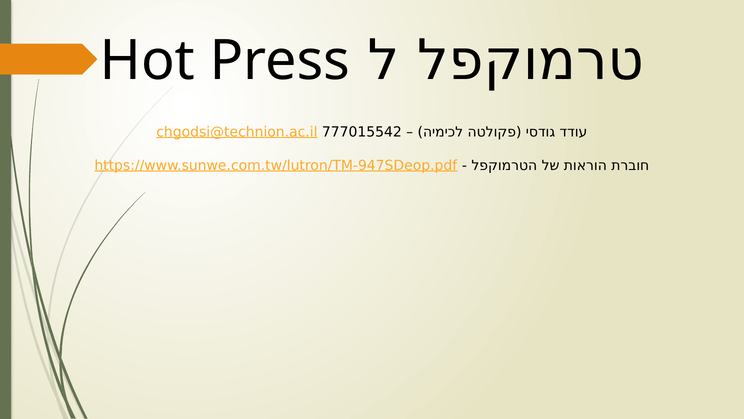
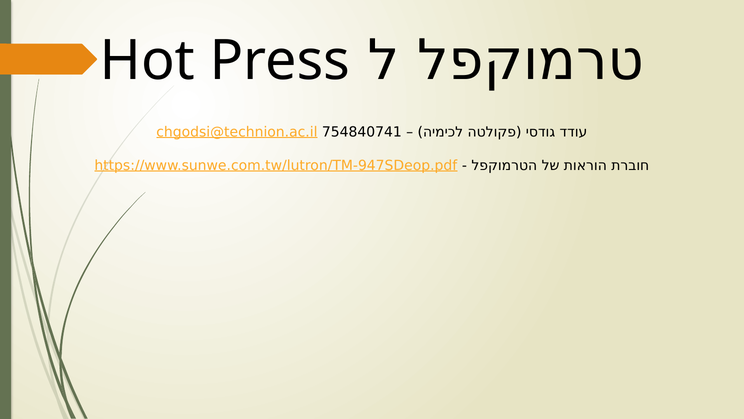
777015542: 777015542 -> 754840741
